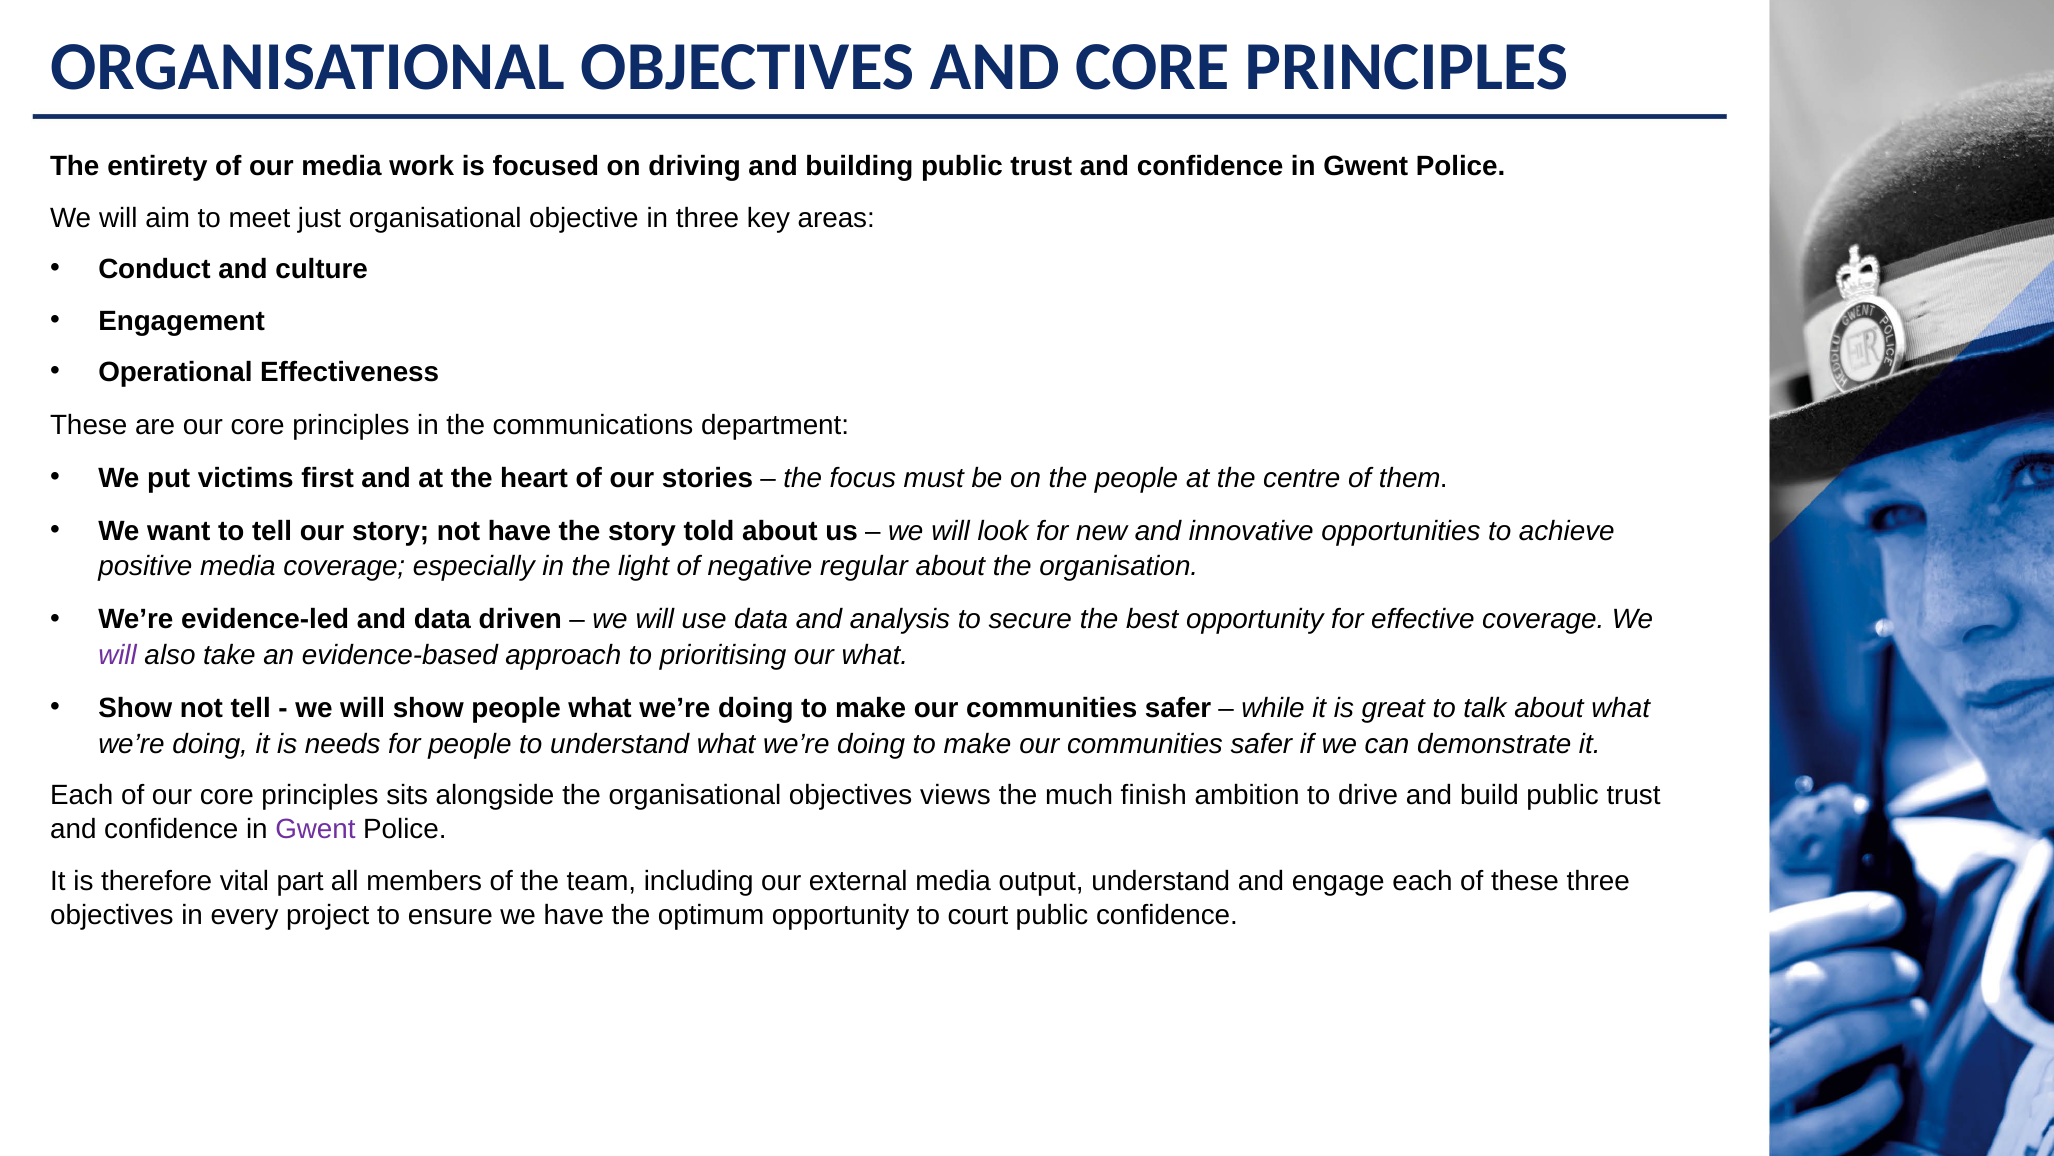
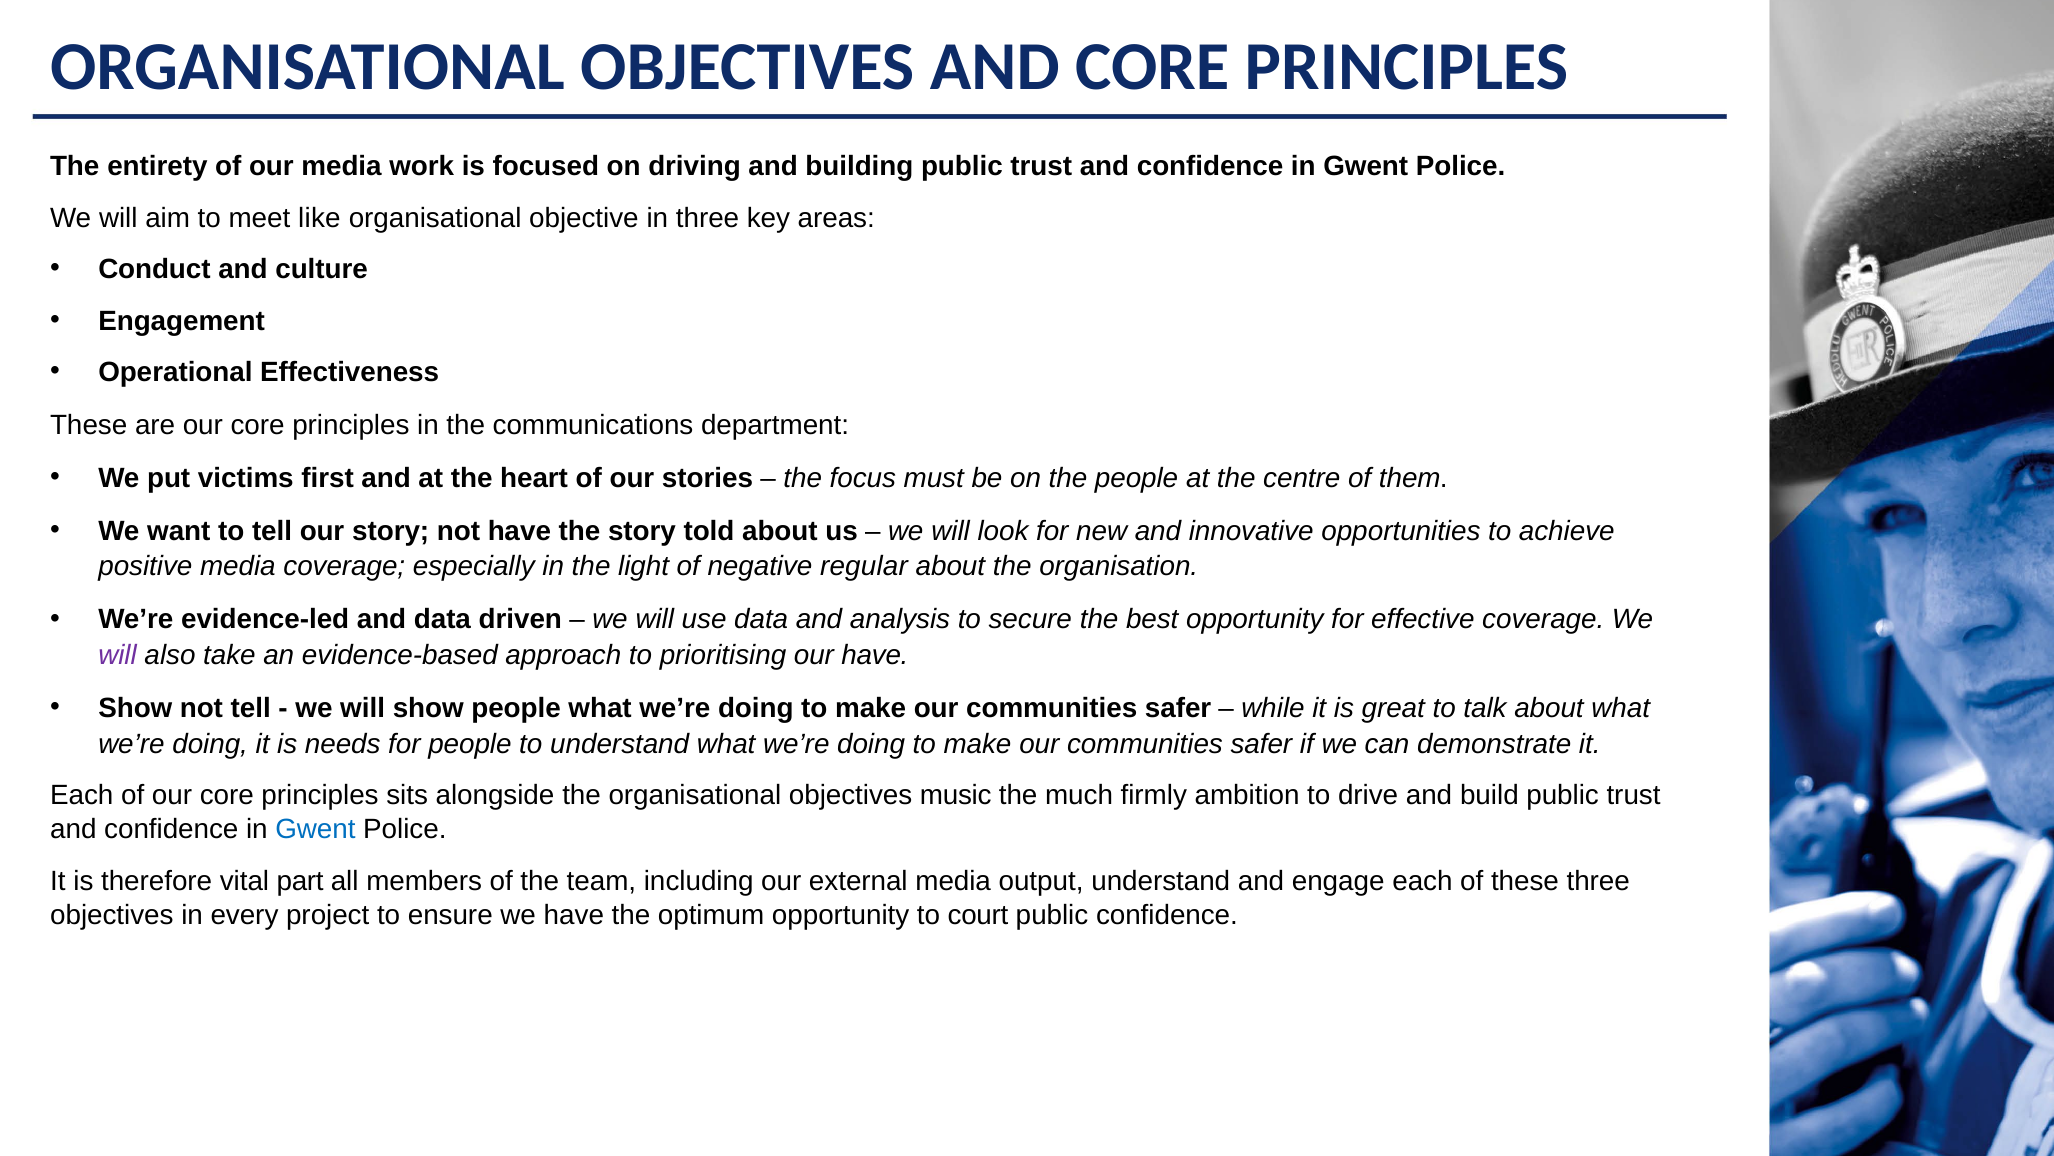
just: just -> like
our what: what -> have
views: views -> music
finish: finish -> firmly
Gwent at (315, 829) colour: purple -> blue
